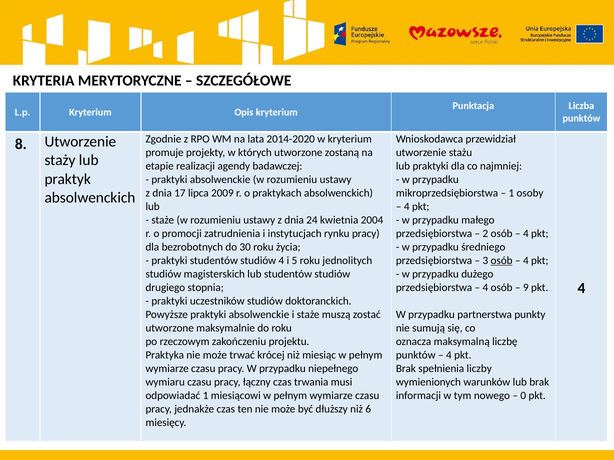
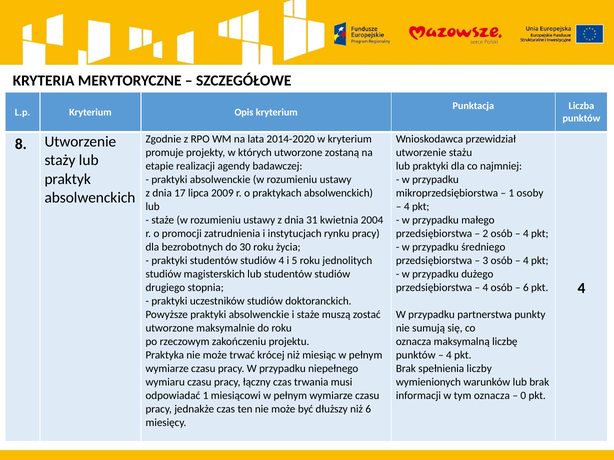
24: 24 -> 31
osób at (502, 261) underline: present -> none
9 at (526, 288): 9 -> 6
tym nowego: nowego -> oznacza
